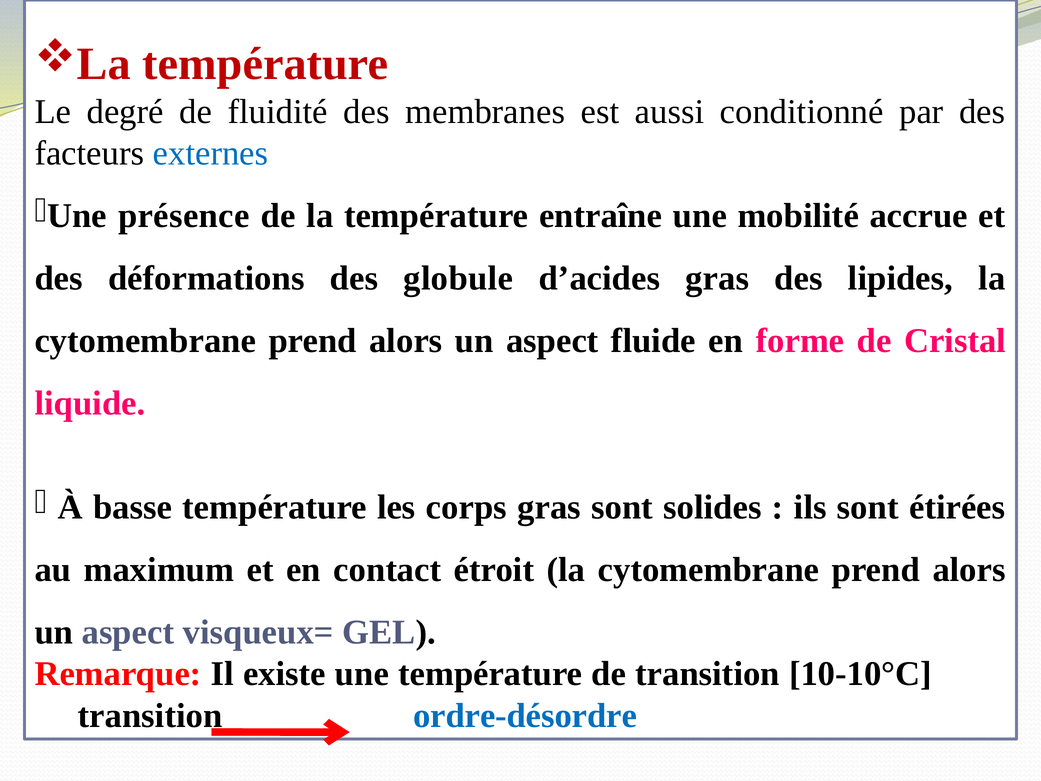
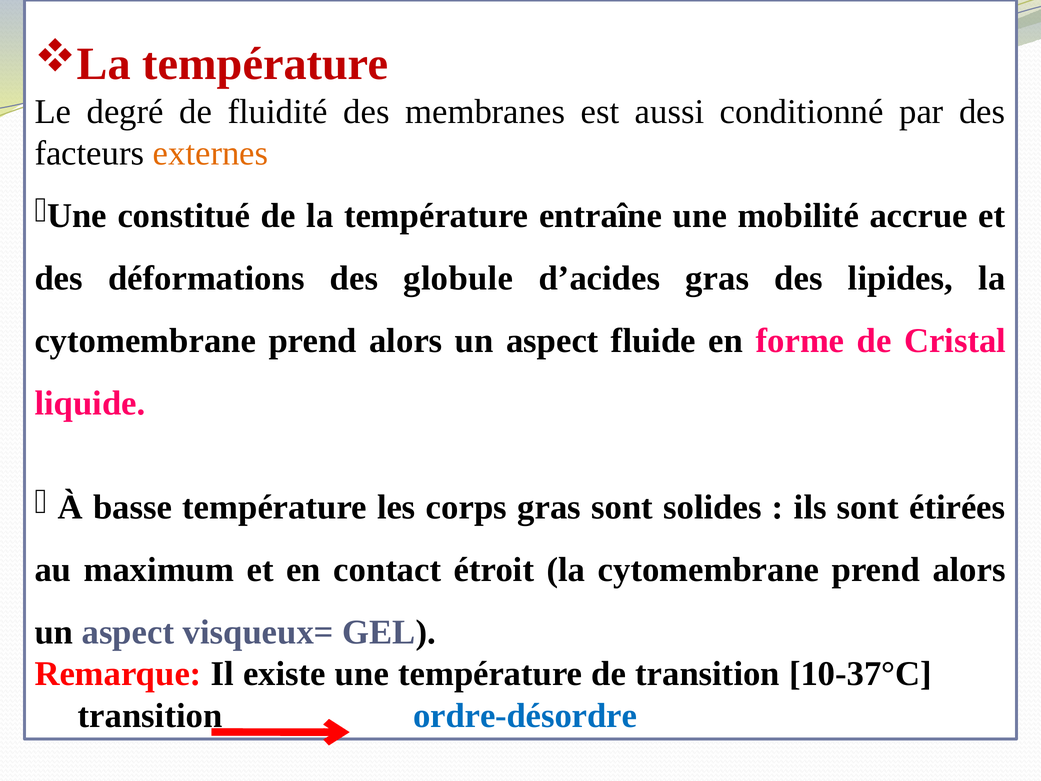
externes colour: blue -> orange
présence: présence -> constitué
10-10°C: 10-10°C -> 10-37°C
